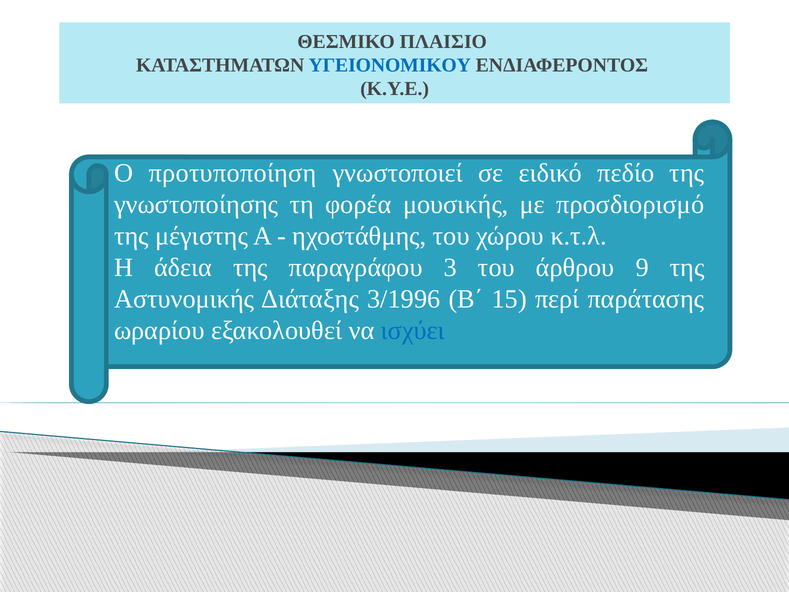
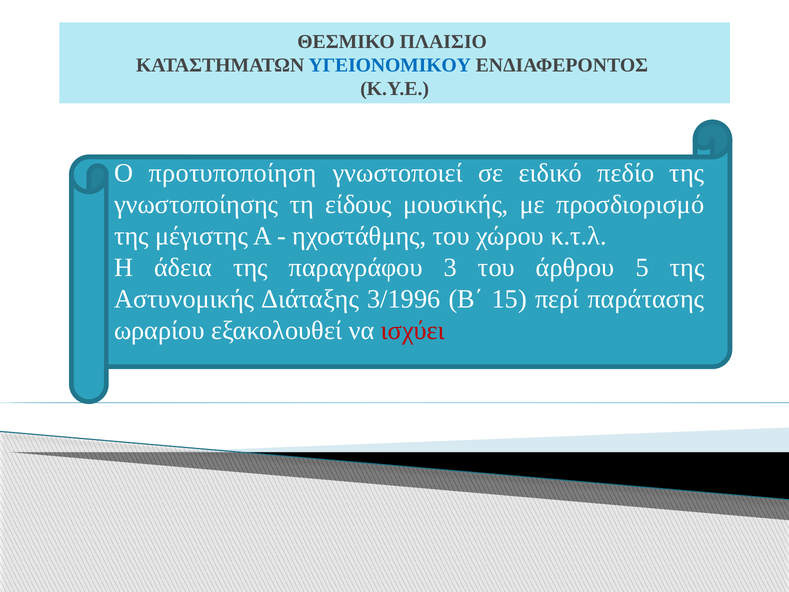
φορέα: φορέα -> είδους
9: 9 -> 5
ισχύει colour: blue -> red
